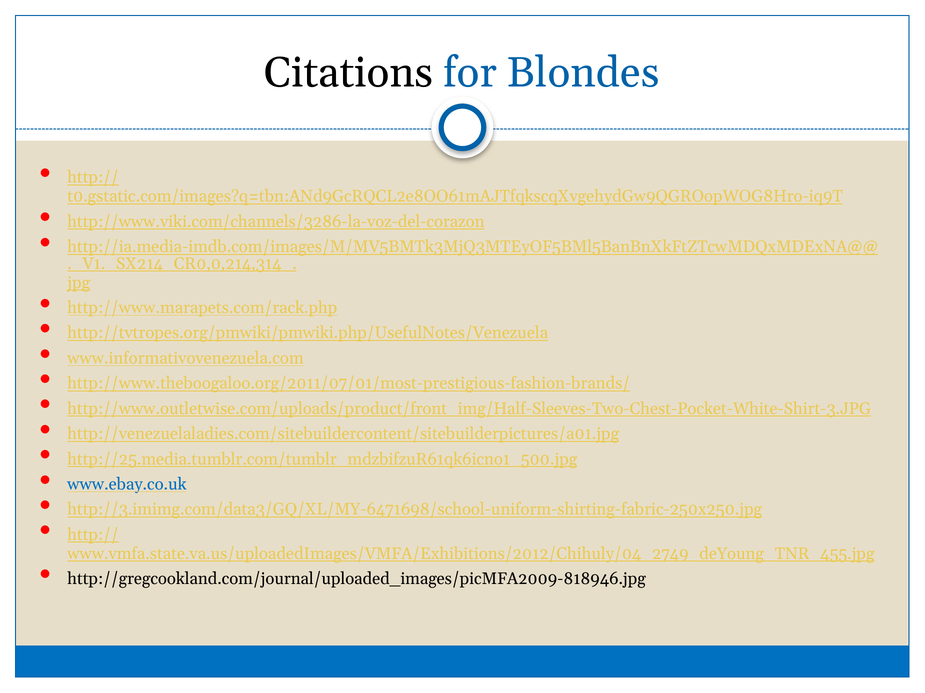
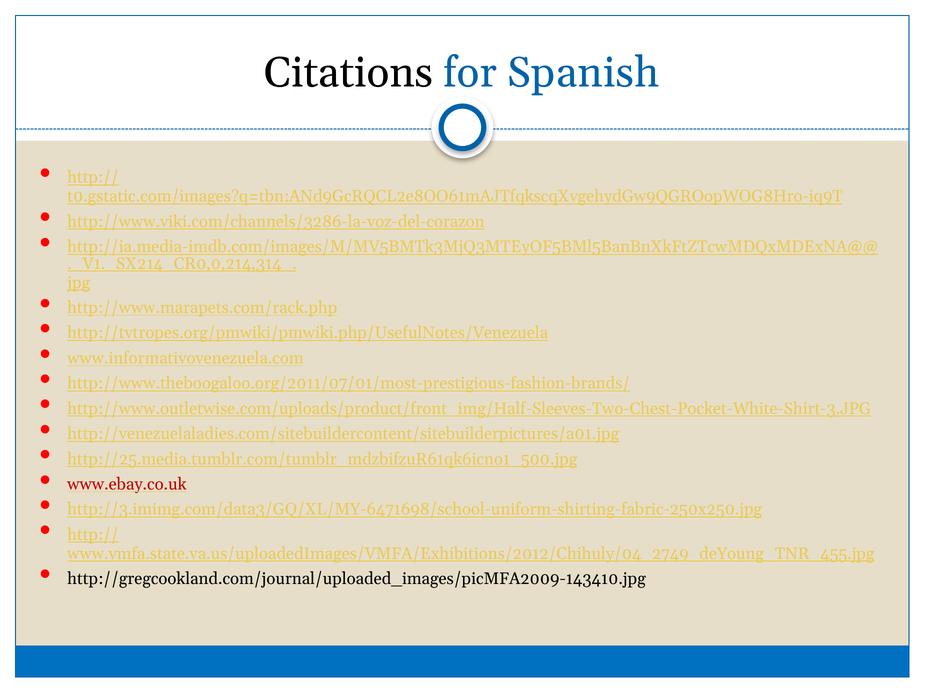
Blondes: Blondes -> Spanish
www.ebay.co.uk colour: blue -> red
http://gregcookland.com/journal/uploaded_images/picMFA2009-818946.jpg: http://gregcookland.com/journal/uploaded_images/picMFA2009-818946.jpg -> http://gregcookland.com/journal/uploaded_images/picMFA2009-143410.jpg
